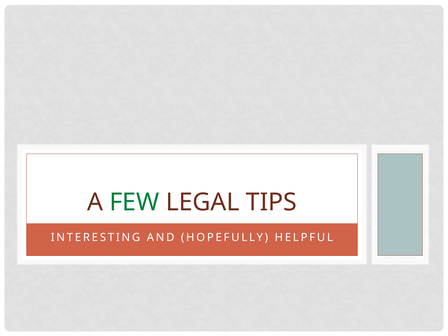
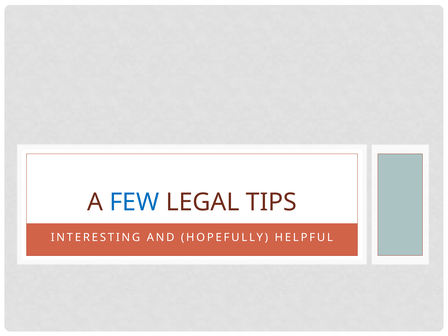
FEW colour: green -> blue
